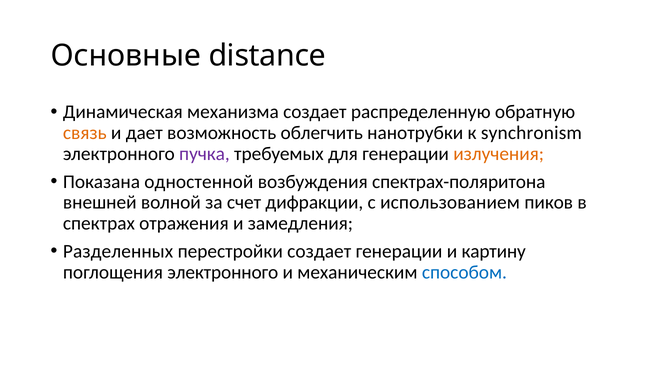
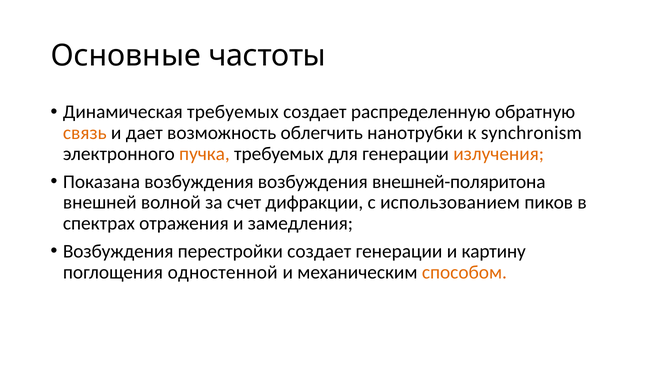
distance: distance -> частоты
Динамическая механизма: механизма -> требуемых
пучка colour: purple -> orange
Показана одностенной: одностенной -> возбуждения
спектрах-поляритона: спектрах-поляритона -> внешней-поляритона
Разделенных at (118, 251): Разделенных -> Возбуждения
поглощения электронного: электронного -> одностенной
способом colour: blue -> orange
